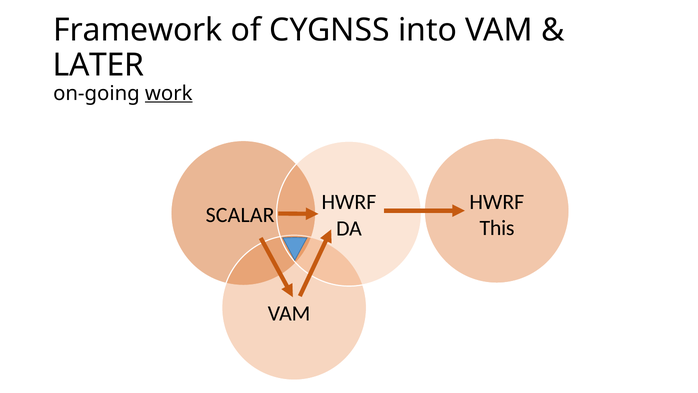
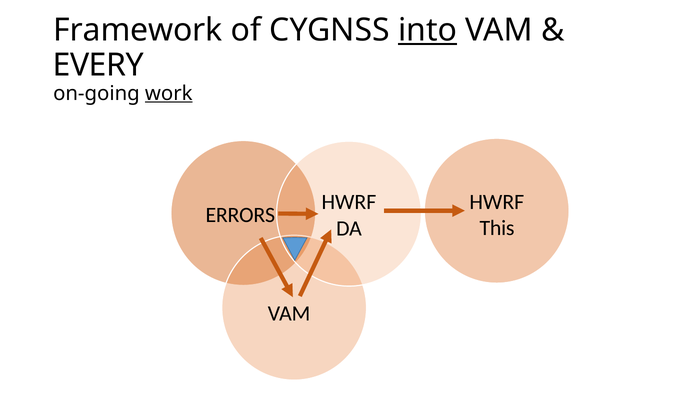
into underline: none -> present
LATER: LATER -> EVERY
SCALAR: SCALAR -> ERRORS
